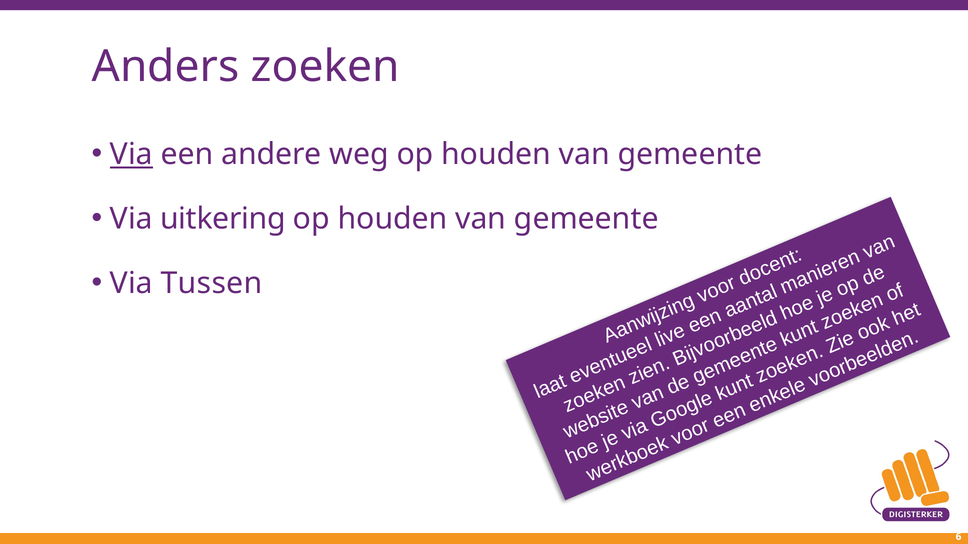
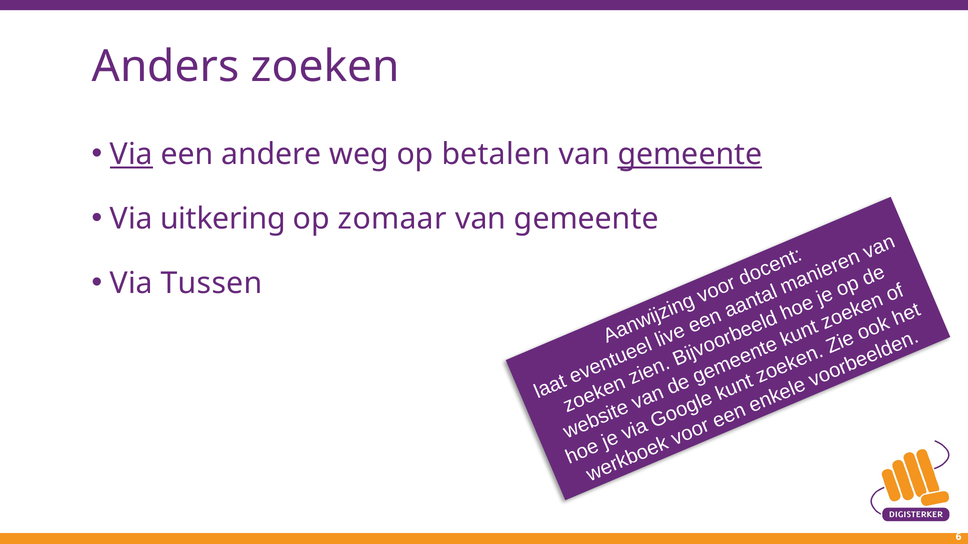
weg op houden: houden -> betalen
gemeente at (690, 155) underline: none -> present
houden at (393, 219): houden -> zomaar
